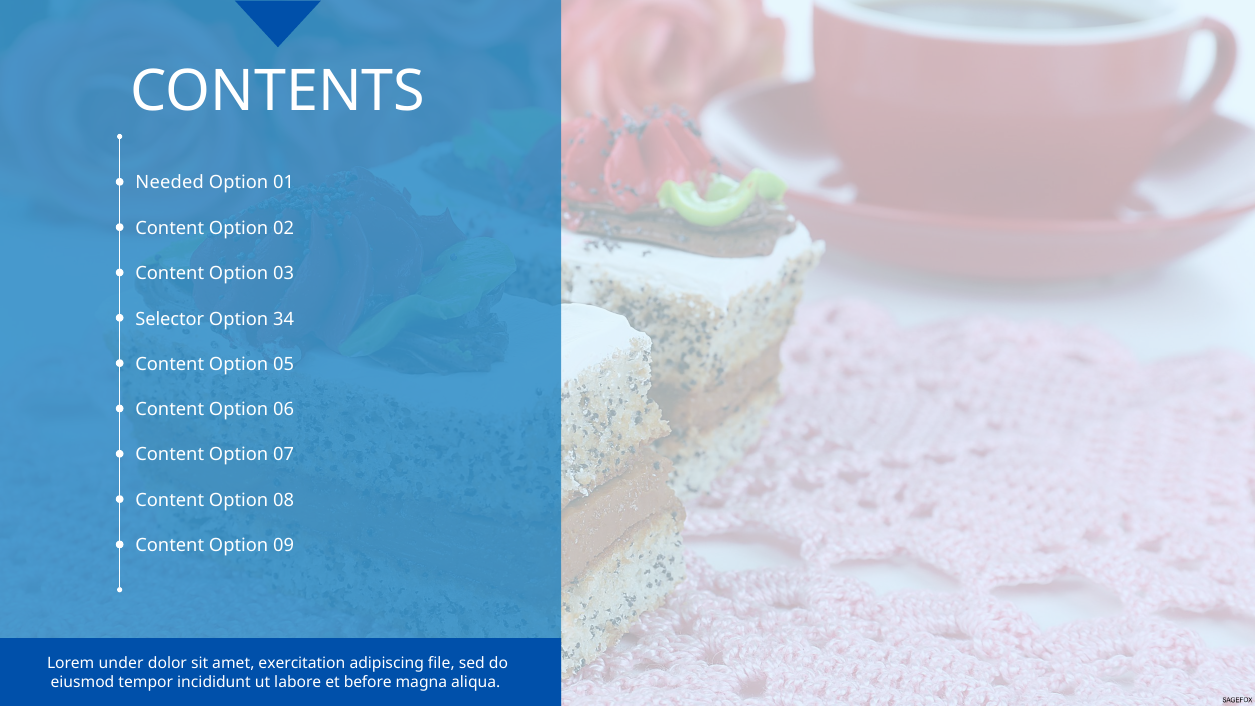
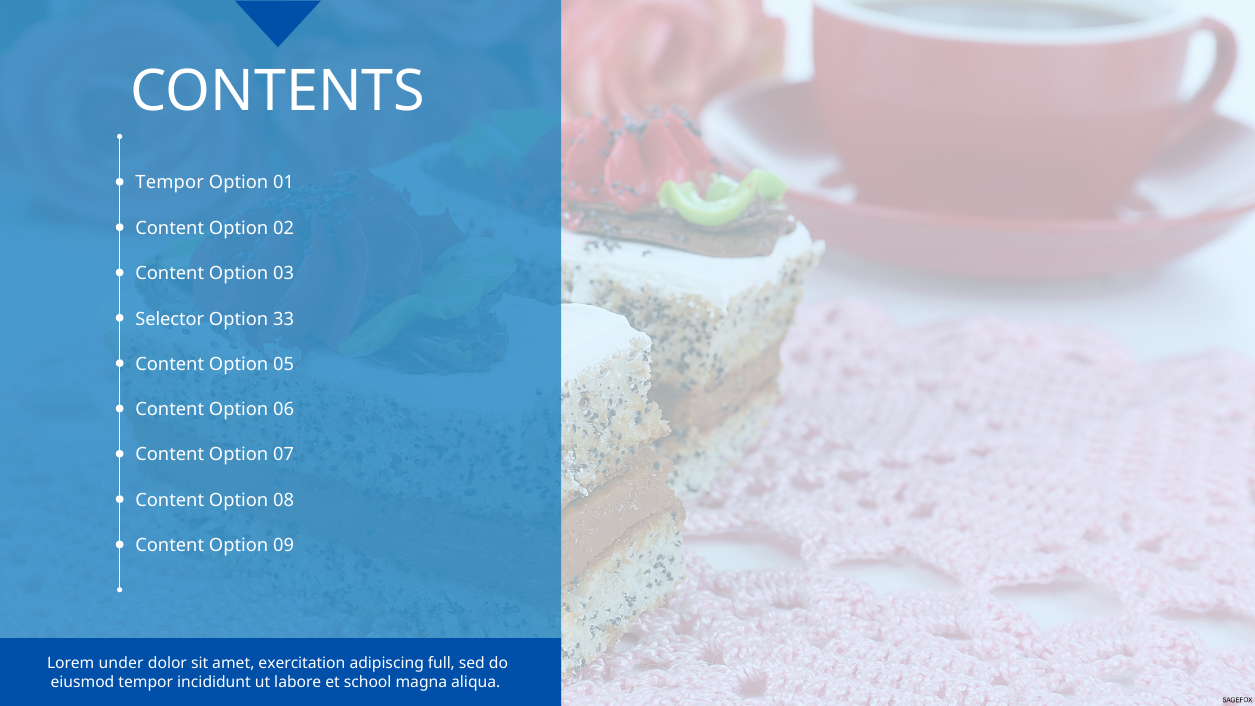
Needed at (170, 183): Needed -> Tempor
34: 34 -> 33
file: file -> full
before: before -> school
